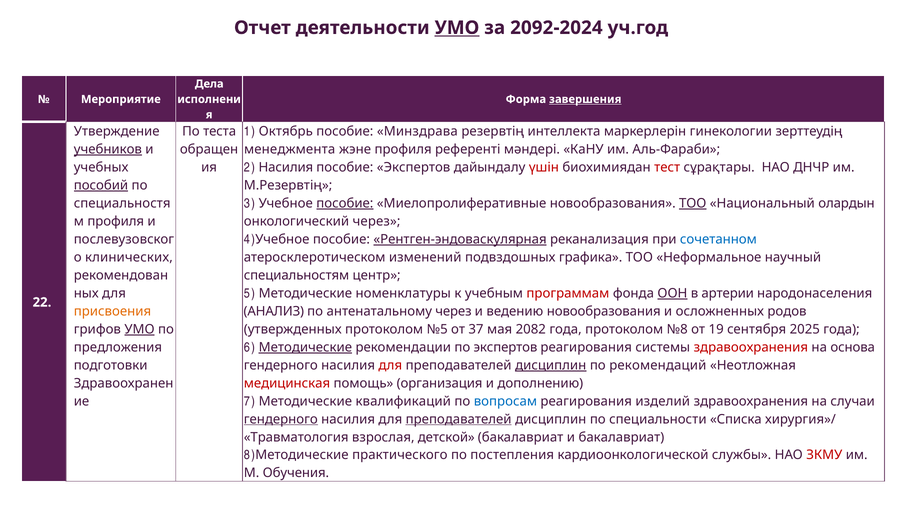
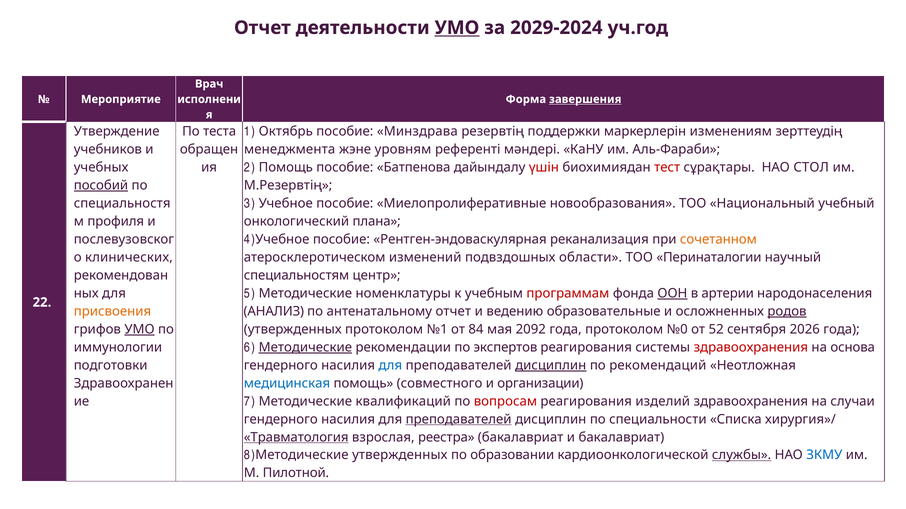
2092-2024: 2092-2024 -> 2029-2024
Дела: Дела -> Врач
интеллекта: интеллекта -> поддержки
гинекологии: гинекологии -> изменениям
учебников underline: present -> none
жэне профиля: профиля -> уровням
Насилия at (286, 168): Насилия -> Помощь
пособие Экспертов: Экспертов -> Батпенова
ДНЧР: ДНЧР -> СТОЛ
пособие at (345, 204) underline: present -> none
ТОО at (693, 204) underline: present -> none
олардын: олардын -> учебный
онкологический через: через -> плана
Рентген-эндоваскулярная underline: present -> none
сочетанном colour: blue -> orange
графика: графика -> области
Неформальное: Неформальное -> Перинаталогии
антенатальному через: через -> отчет
ведению новообразования: новообразования -> образовательные
родов underline: none -> present
№5: №5 -> №1
37: 37 -> 84
2082: 2082 -> 2092
№8: №8 -> №0
19: 19 -> 52
2025: 2025 -> 2026
предложения: предложения -> иммунологии
для at (390, 366) colour: red -> blue
медицинская colour: red -> blue
организация: организация -> совместного
дополнению: дополнению -> организации
вопросам colour: blue -> red
гендерного at (281, 420) underline: present -> none
Травматология underline: none -> present
детской: детской -> реестра
практического at (400, 456): практического -> утвержденных
постепления: постепления -> образовании
службы underline: none -> present
ЗКМУ colour: red -> blue
Обучения: Обучения -> Пилотной
